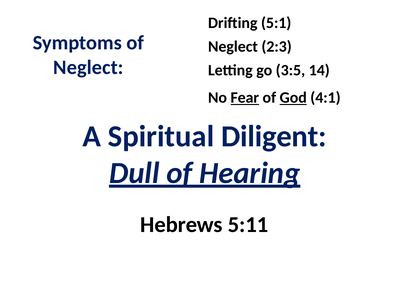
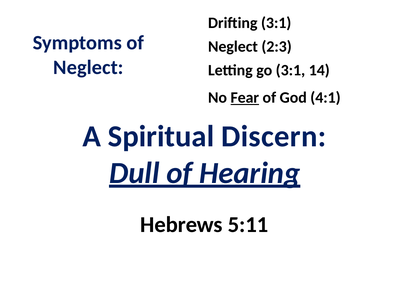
Drifting 5:1: 5:1 -> 3:1
go 3:5: 3:5 -> 3:1
God underline: present -> none
Diligent: Diligent -> Discern
